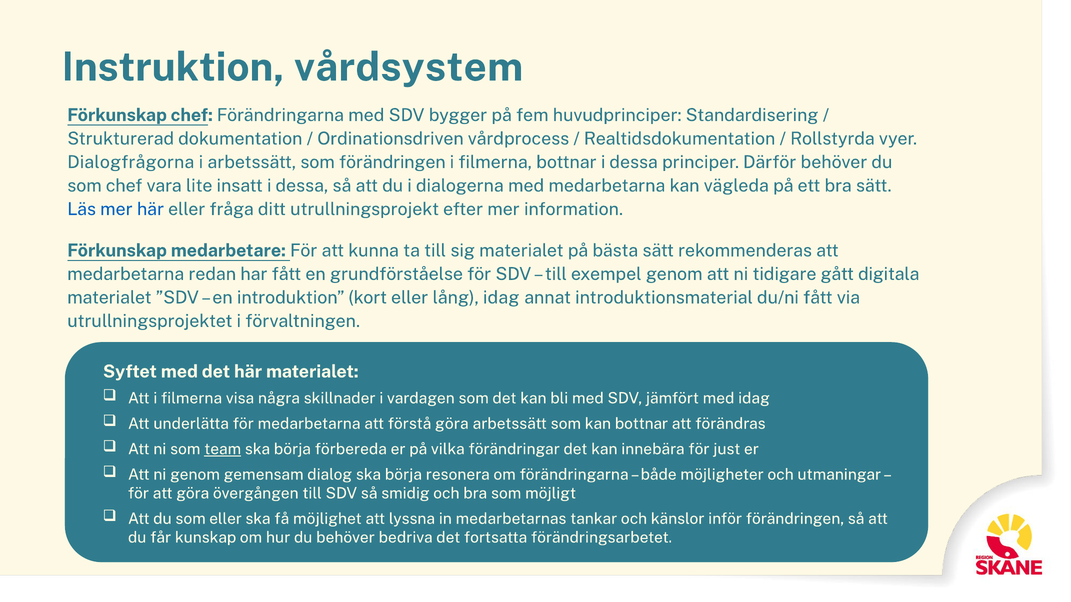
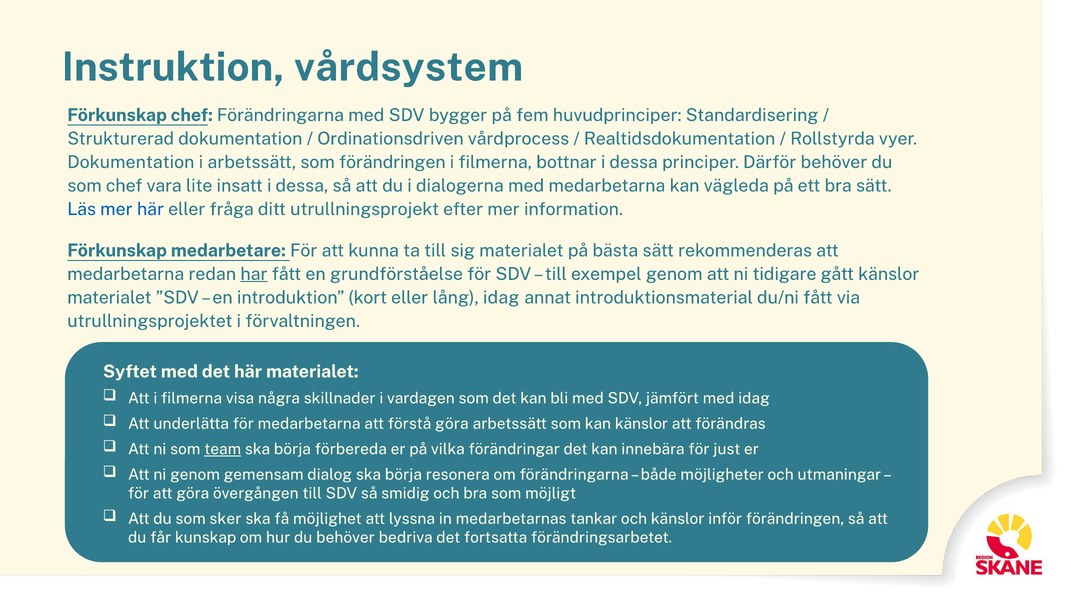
Dialogfrågorna at (131, 162): Dialogfrågorna -> Dokumentation
har underline: none -> present
gått digitala: digitala -> känslor
kan bottnar: bottnar -> känslor
som eller: eller -> sker
